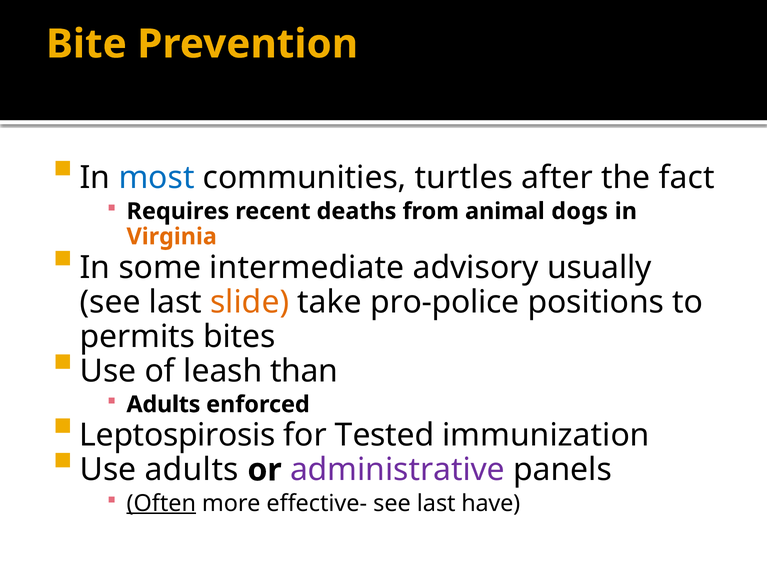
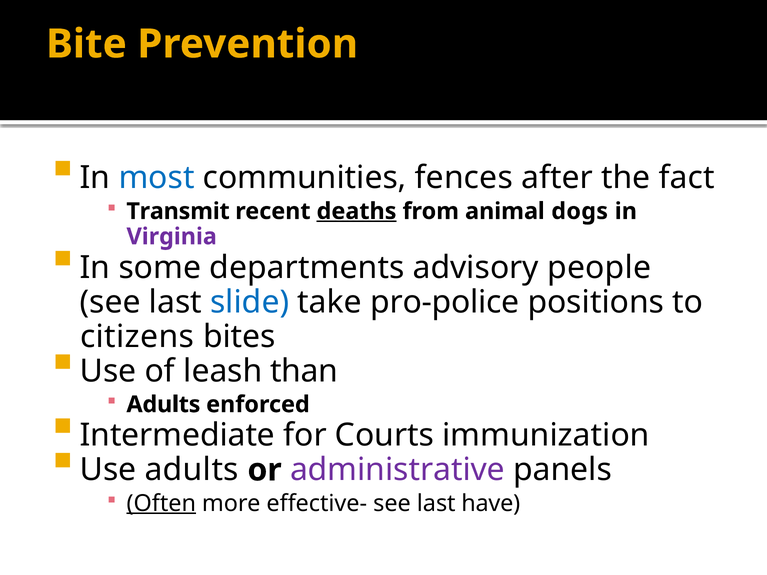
turtles: turtles -> fences
Requires: Requires -> Transmit
deaths underline: none -> present
Virginia colour: orange -> purple
intermediate: intermediate -> departments
usually: usually -> people
slide colour: orange -> blue
permits: permits -> citizens
Leptospirosis: Leptospirosis -> Intermediate
Tested: Tested -> Courts
